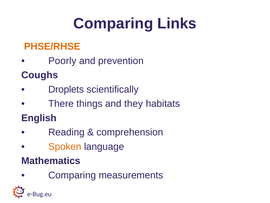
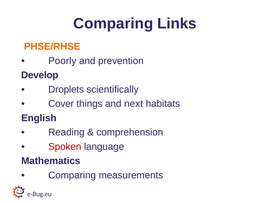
Coughs: Coughs -> Develop
There: There -> Cover
they: they -> next
Spoken colour: orange -> red
